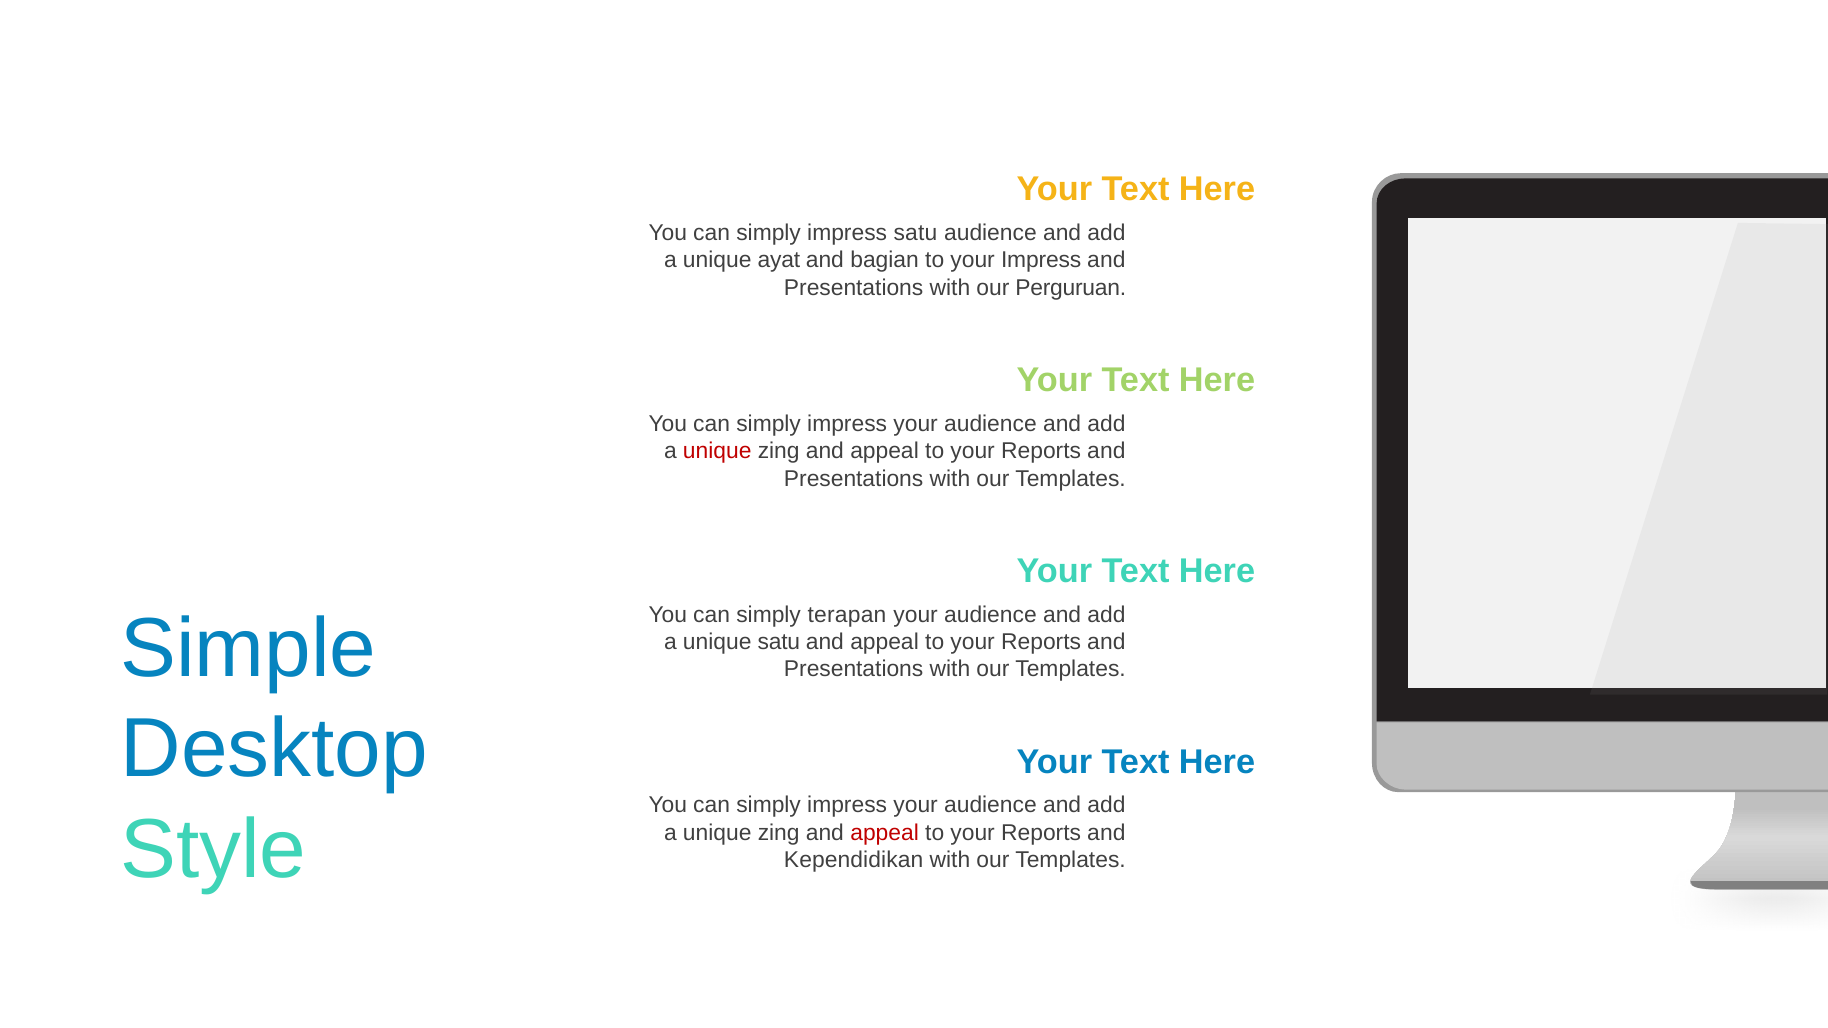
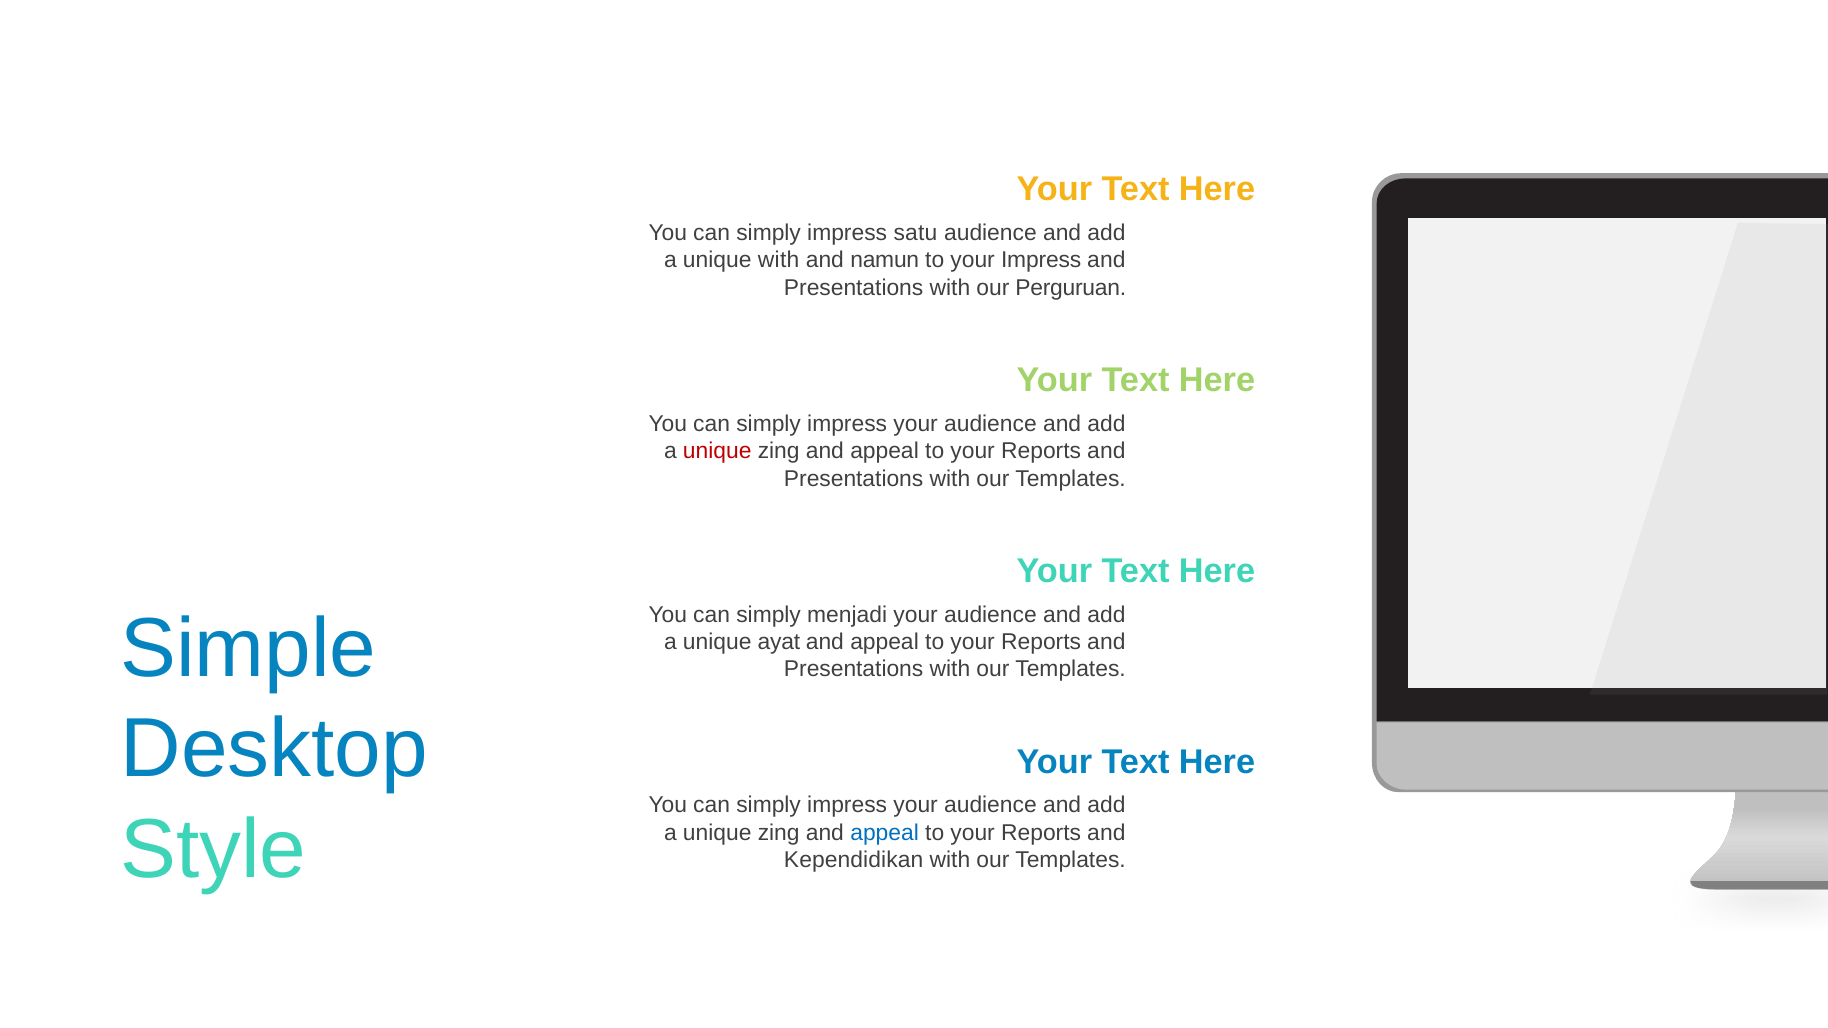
unique ayat: ayat -> with
bagian: bagian -> namun
terapan: terapan -> menjadi
unique satu: satu -> ayat
appeal at (885, 833) colour: red -> blue
